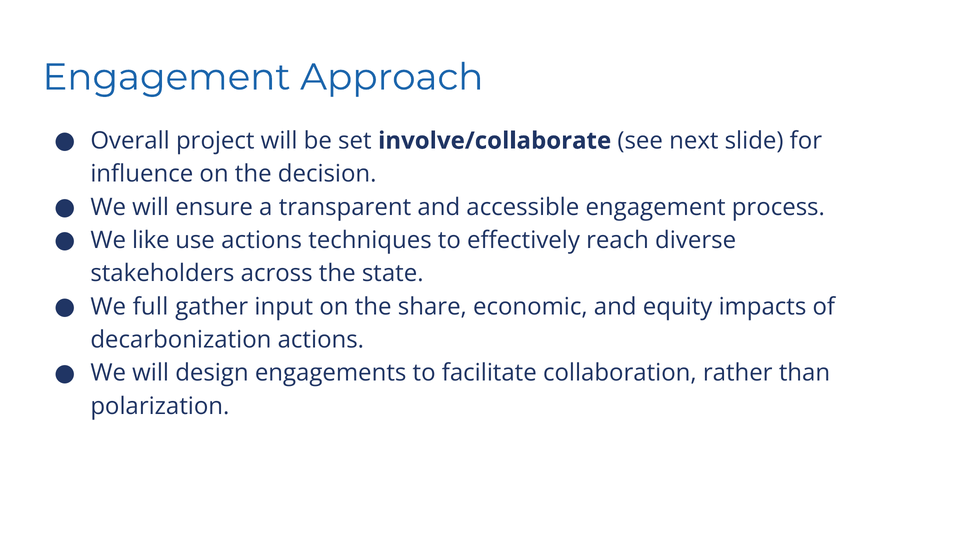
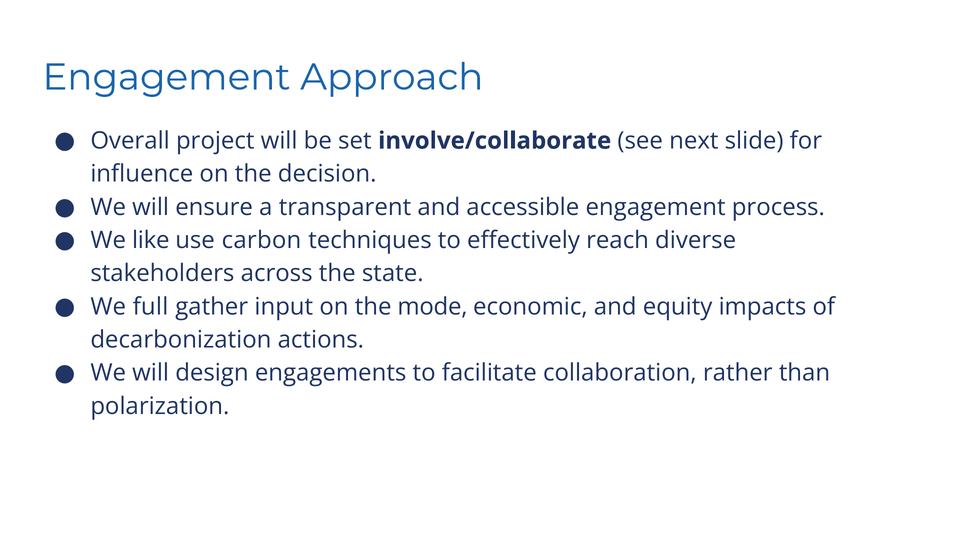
use actions: actions -> carbon
share: share -> mode
